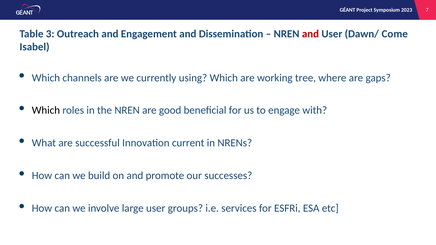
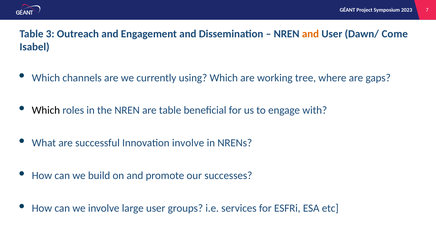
and at (310, 34) colour: red -> orange
are good: good -> table
Innovation current: current -> involve
